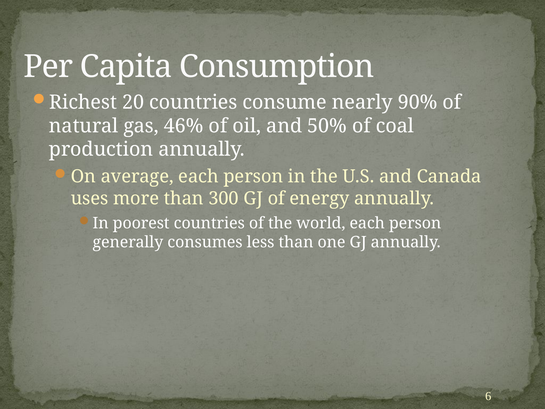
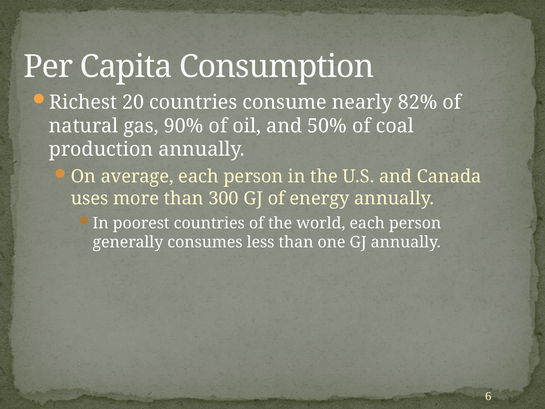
90%: 90% -> 82%
46%: 46% -> 90%
